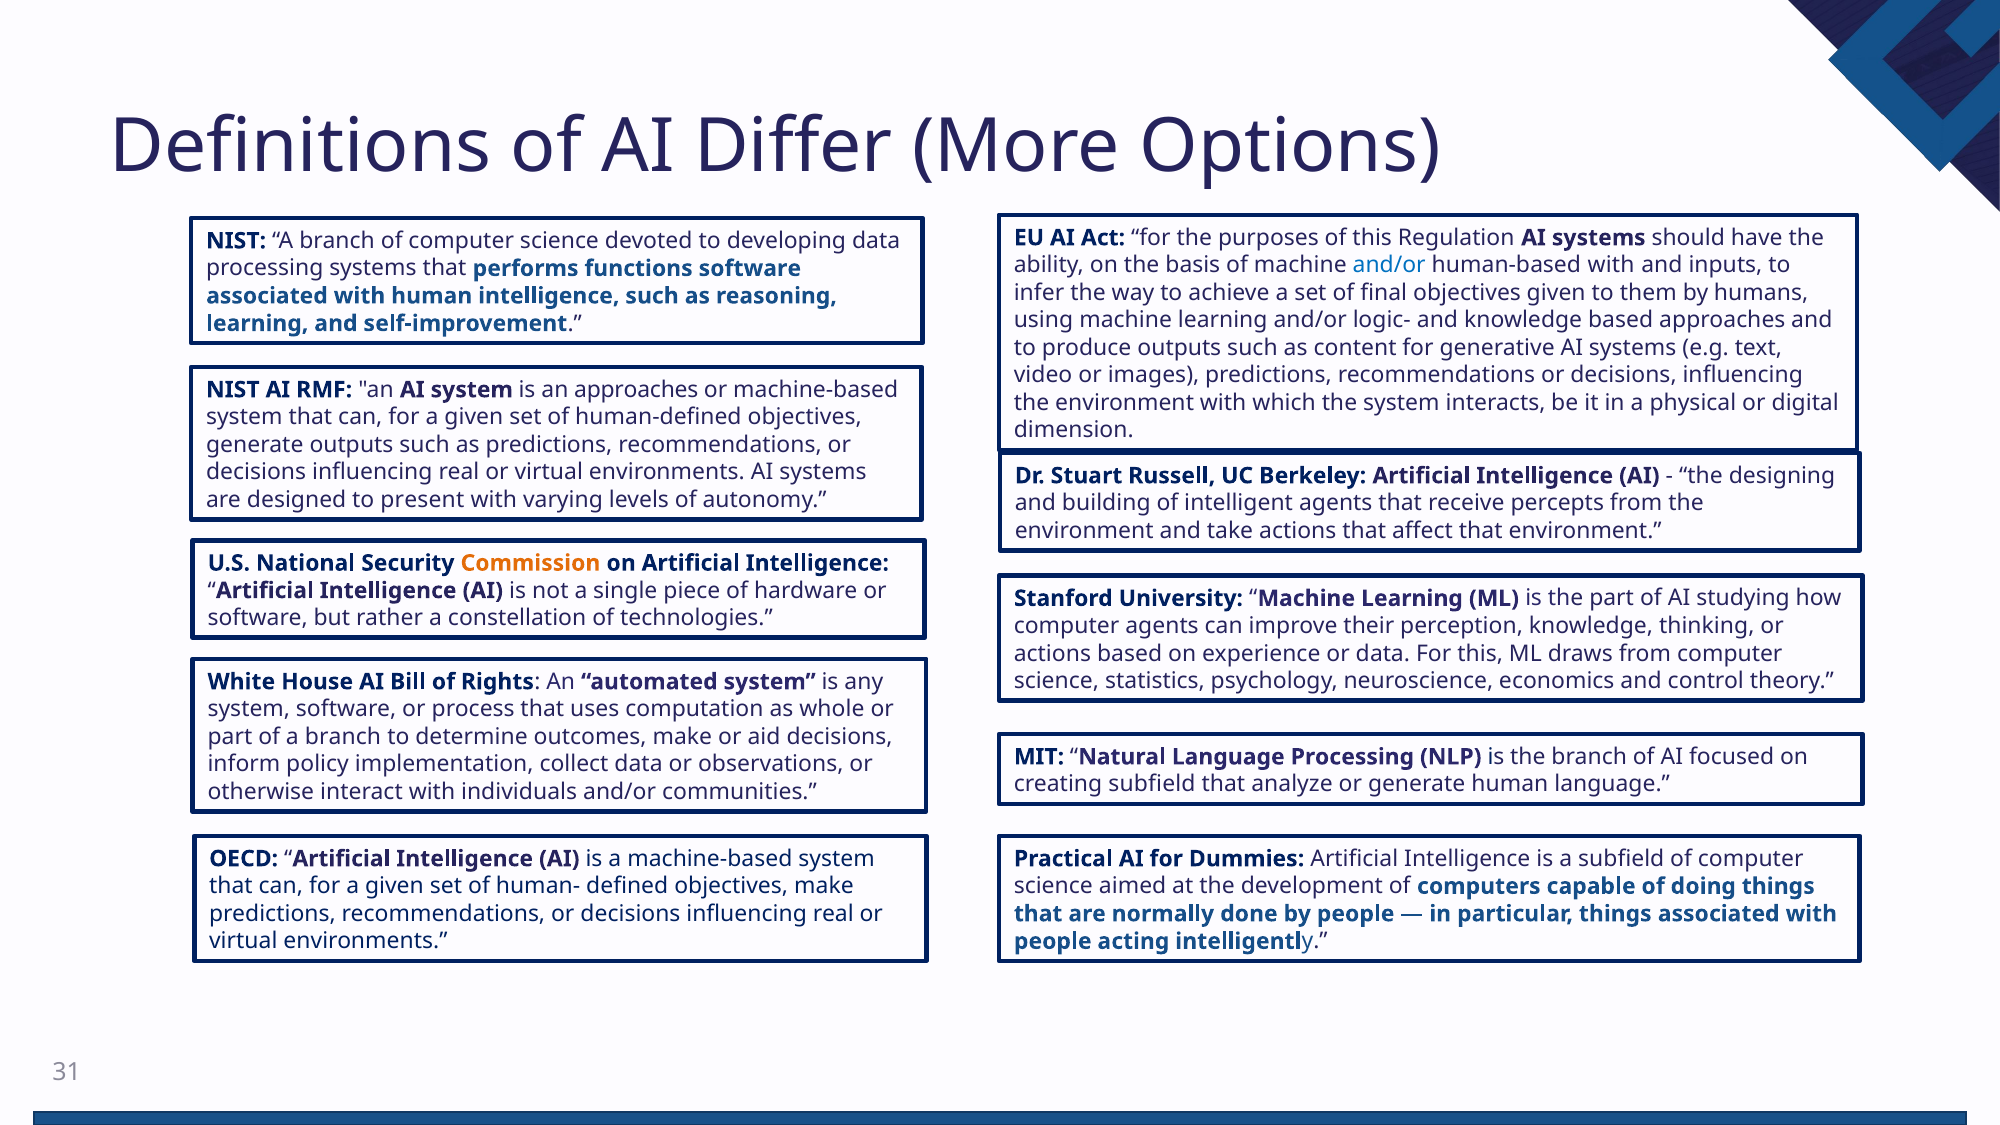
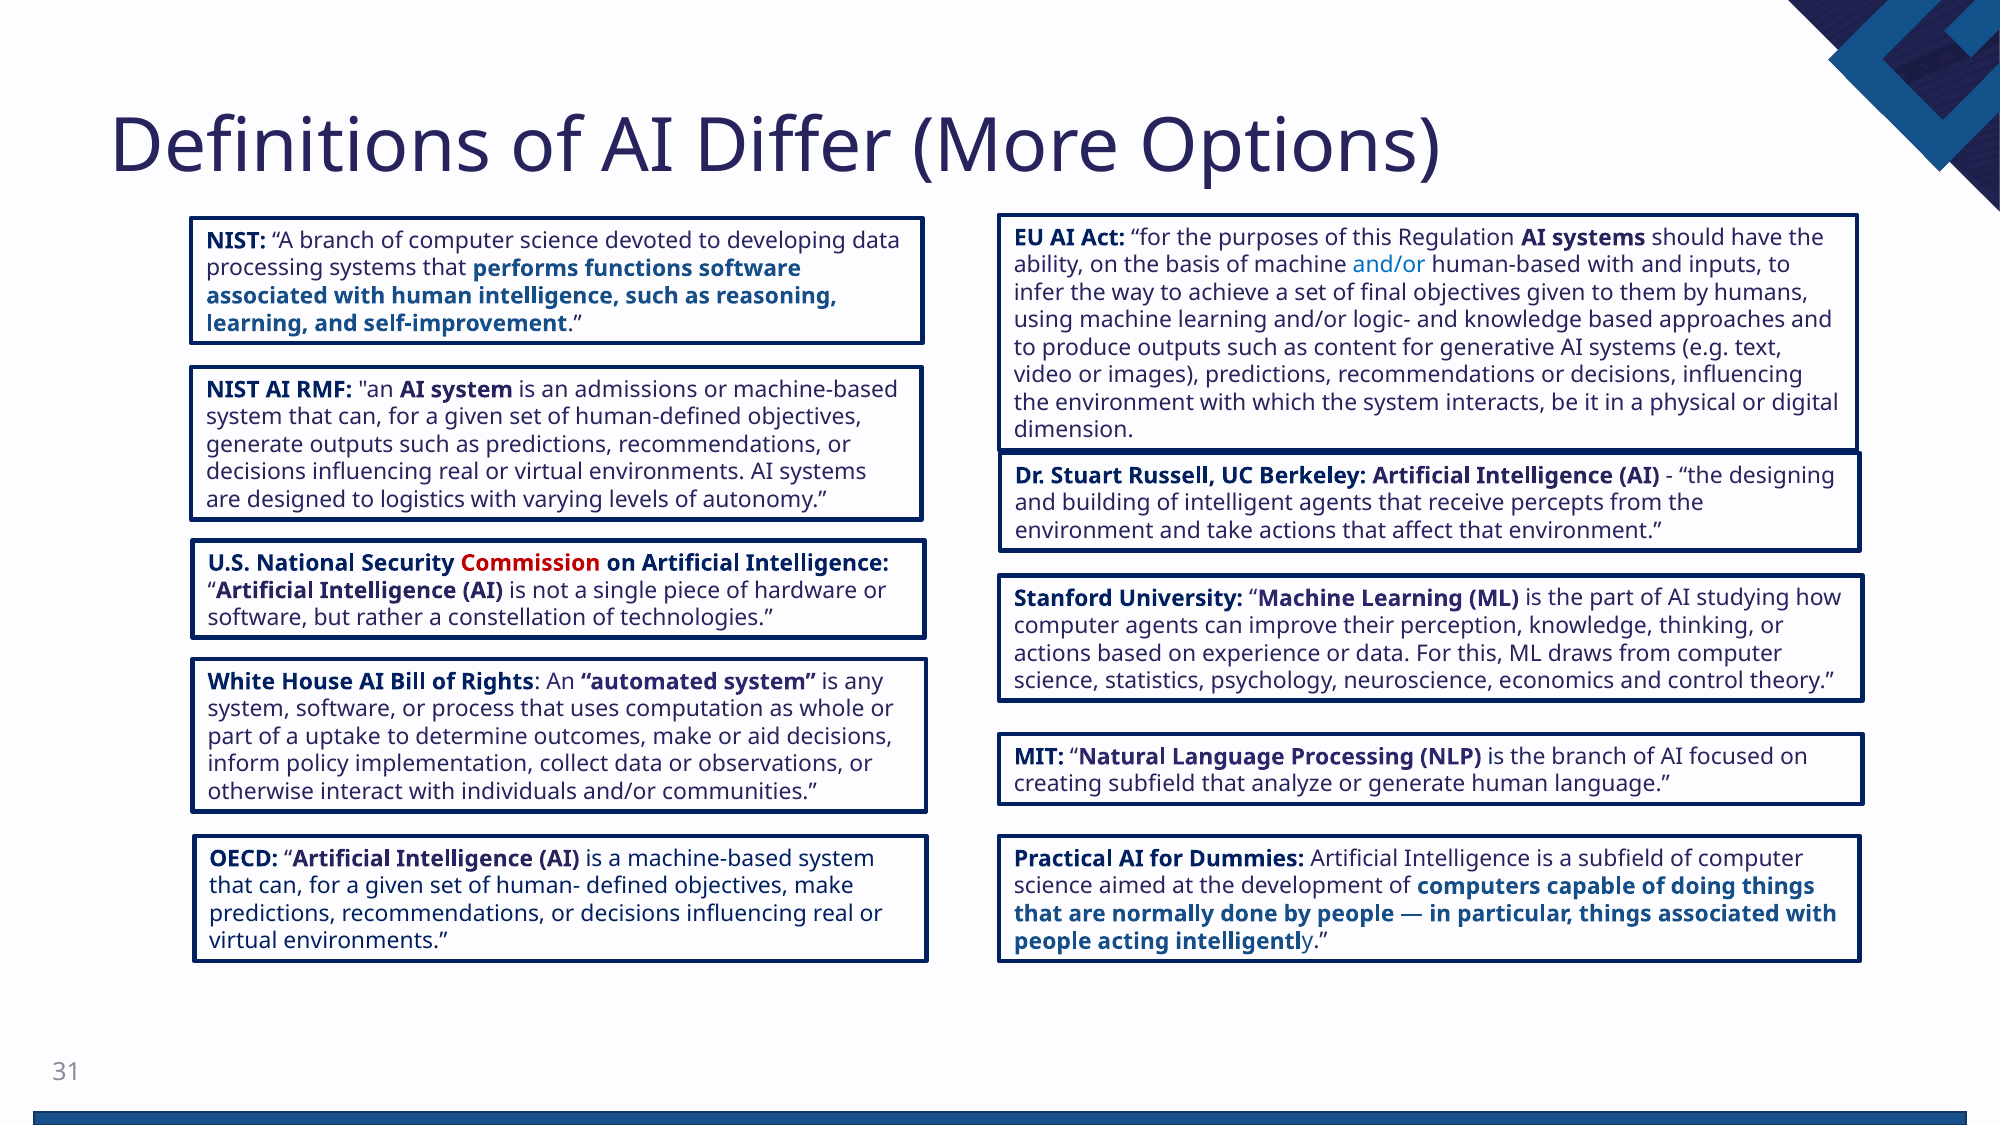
an approaches: approaches -> admissions
present: present -> logistics
Commission colour: orange -> red
of a branch: branch -> uptake
